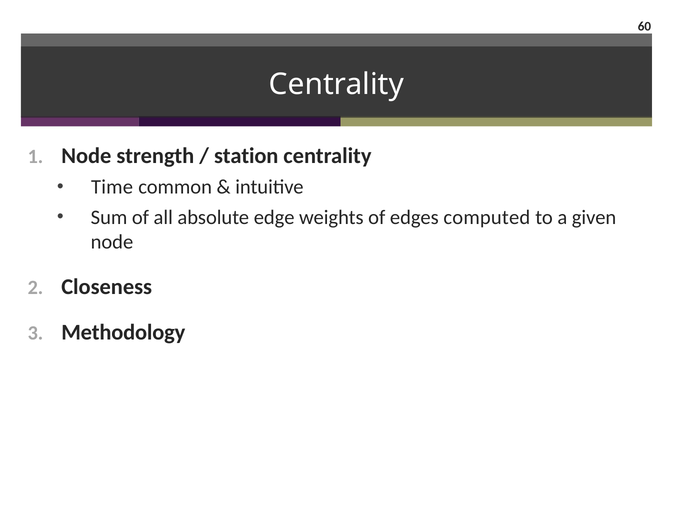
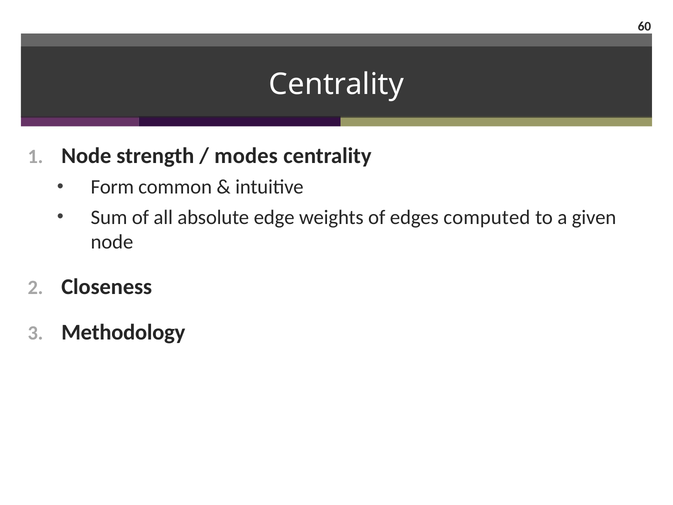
station: station -> modes
Time: Time -> Form
